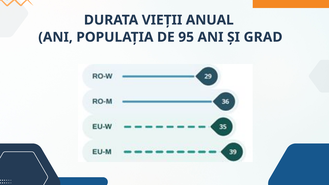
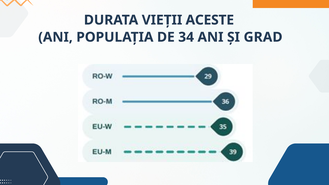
ANUAL: ANUAL -> ACESTE
95: 95 -> 34
